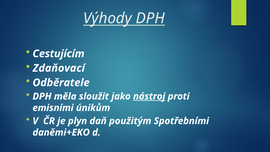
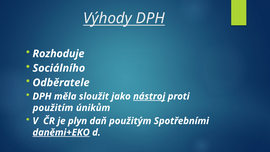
Cestujícím: Cestujícím -> Rozhoduje
Zdaňovací: Zdaňovací -> Sociálního
emisními: emisními -> použitím
daněmi+EKO underline: none -> present
